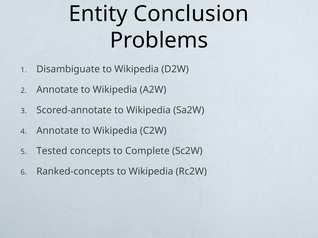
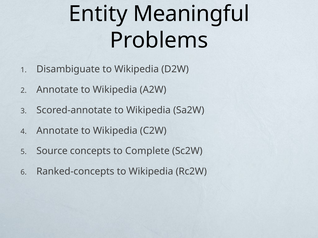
Conclusion: Conclusion -> Meaningful
Tested: Tested -> Source
